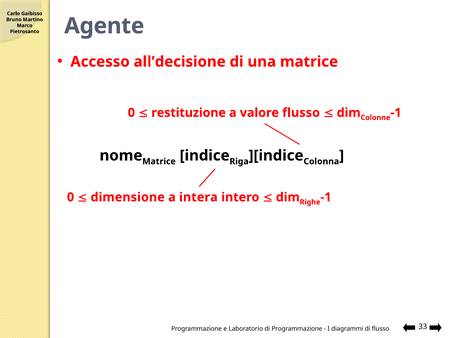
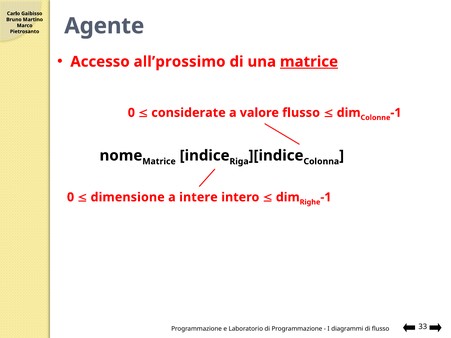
all’decisione: all’decisione -> all’prossimo
matrice at (309, 62) underline: none -> present
restituzione: restituzione -> considerate
intera: intera -> intere
